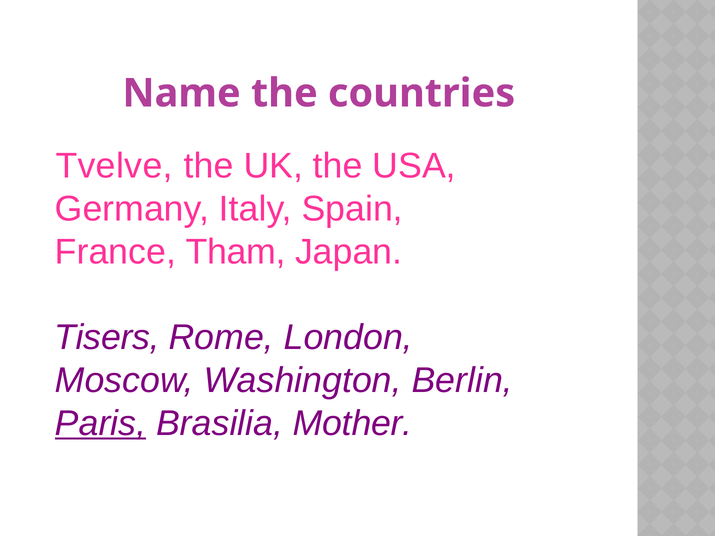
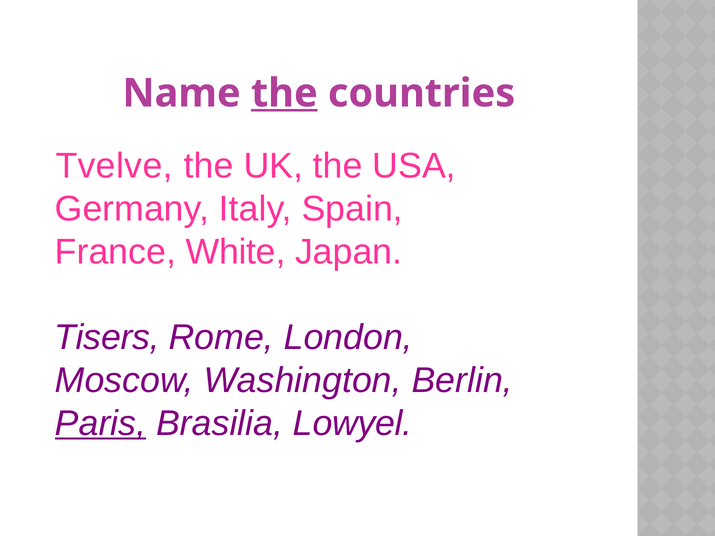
the at (284, 93) underline: none -> present
Tham: Tham -> White
Mother: Mother -> Lowyel
